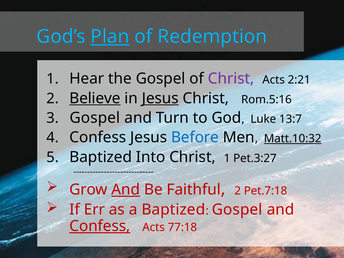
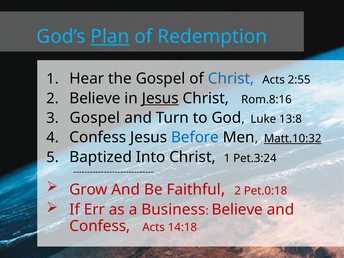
Christ at (231, 79) colour: purple -> blue
2:21: 2:21 -> 2:55
Believe at (95, 98) underline: present -> none
Rom.5:16: Rom.5:16 -> Rom.8:16
13:7: 13:7 -> 13:8
Pet.3:27: Pet.3:27 -> Pet.3:24
And at (126, 190) underline: present -> none
Pet.7:18: Pet.7:18 -> Pet.0:18
a Baptized: Baptized -> Business
Gospel at (237, 210): Gospel -> Believe
Confess at (100, 226) underline: present -> none
77:18: 77:18 -> 14:18
